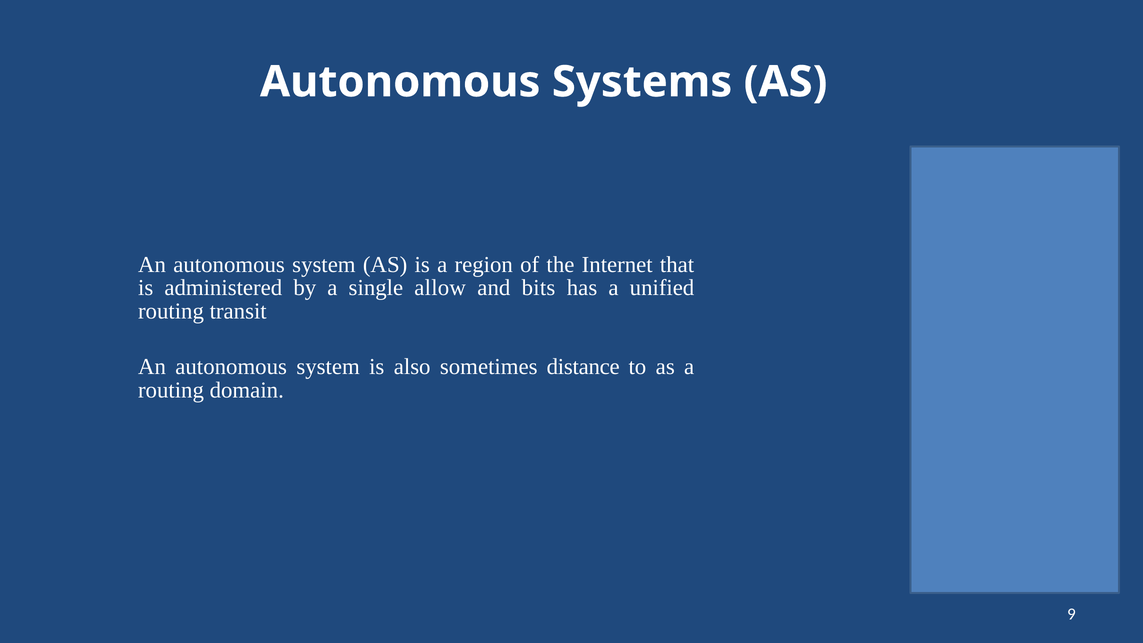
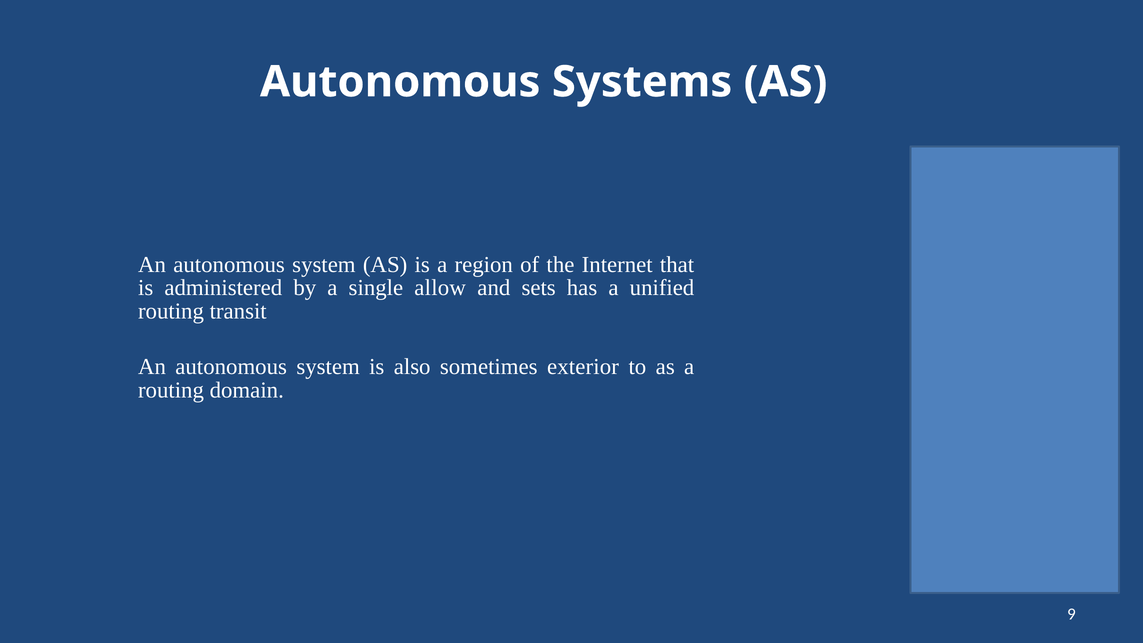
bits: bits -> sets
distance: distance -> exterior
